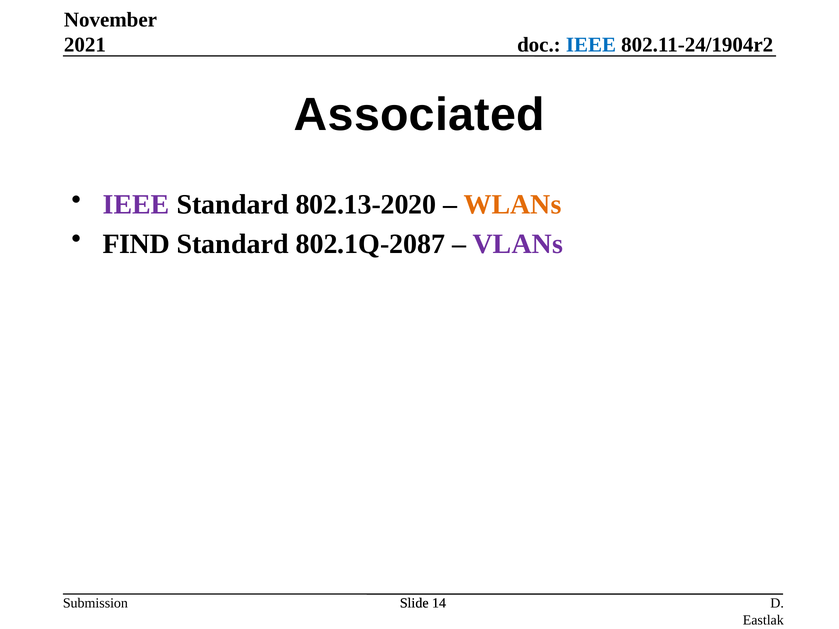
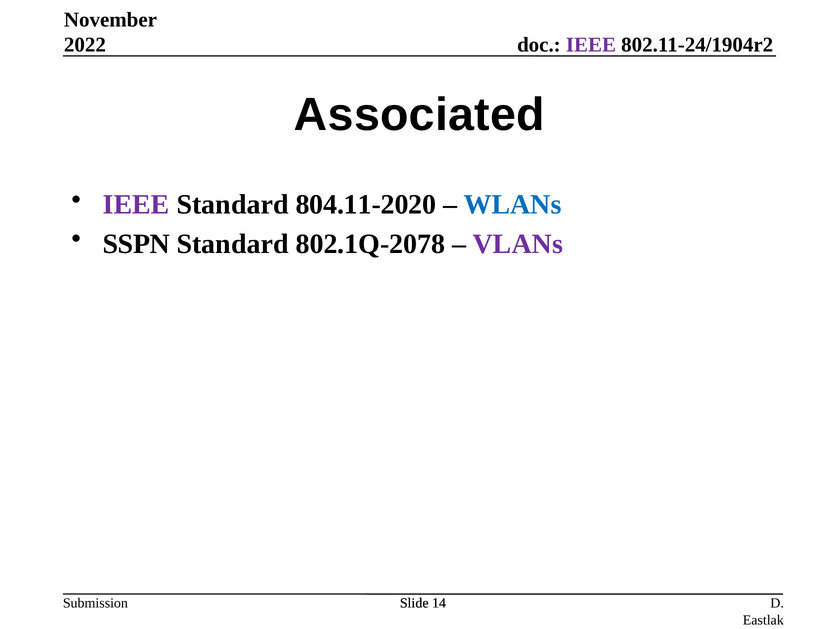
2021: 2021 -> 2022
IEEE at (591, 45) colour: blue -> purple
802.13-2020: 802.13-2020 -> 804.11-2020
WLANs colour: orange -> blue
FIND: FIND -> SSPN
802.1Q-2087: 802.1Q-2087 -> 802.1Q-2078
